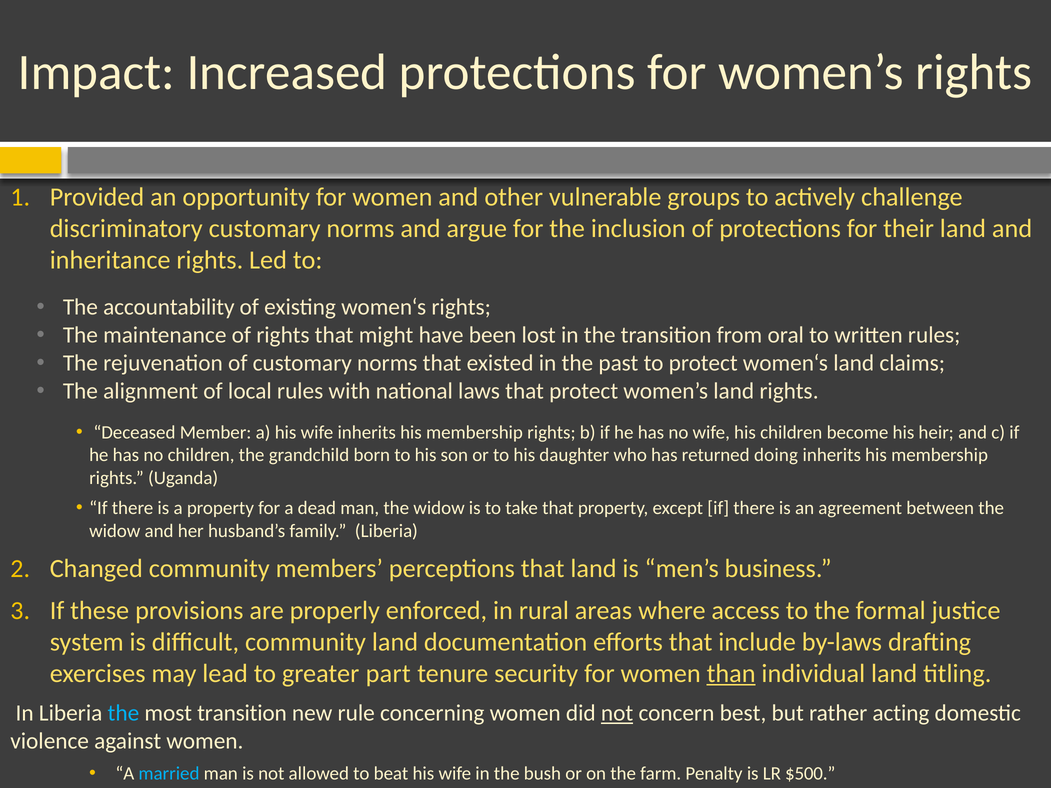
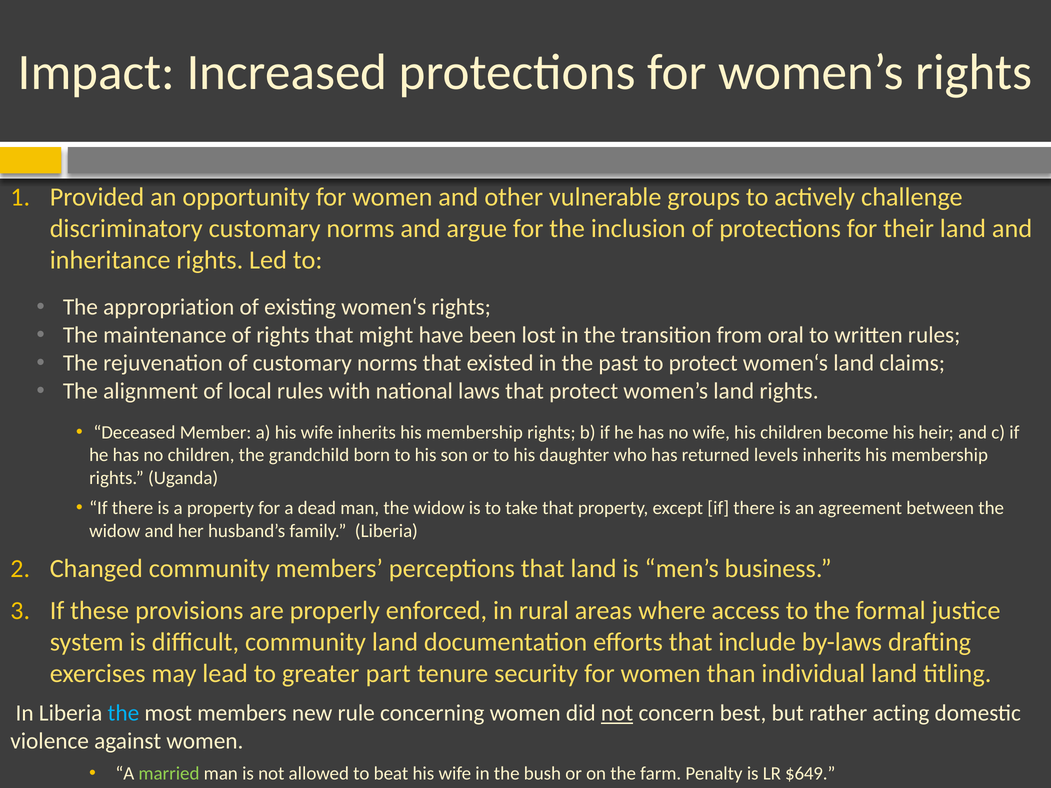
accountability: accountability -> appropriation
doing: doing -> levels
than underline: present -> none
most transition: transition -> members
married colour: light blue -> light green
$500: $500 -> $649
